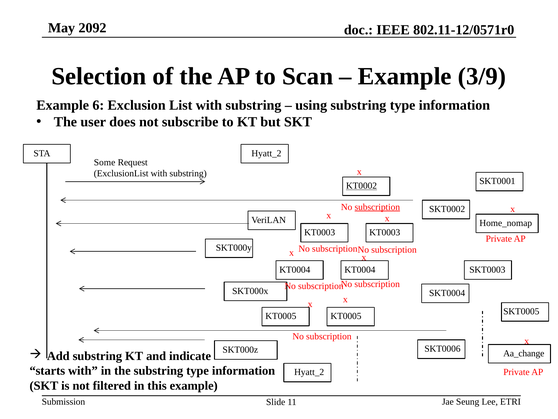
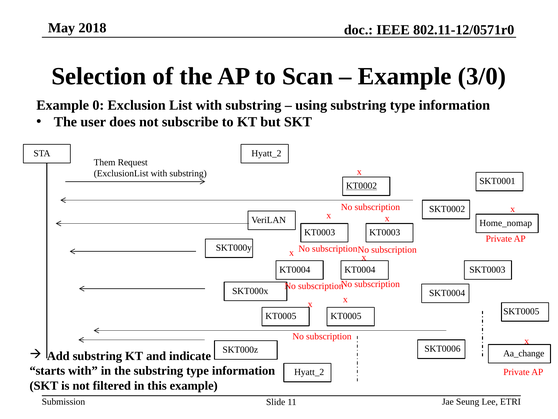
2092: 2092 -> 2018
3/9: 3/9 -> 3/0
6: 6 -> 0
Some: Some -> Them
subscription at (377, 207) underline: present -> none
